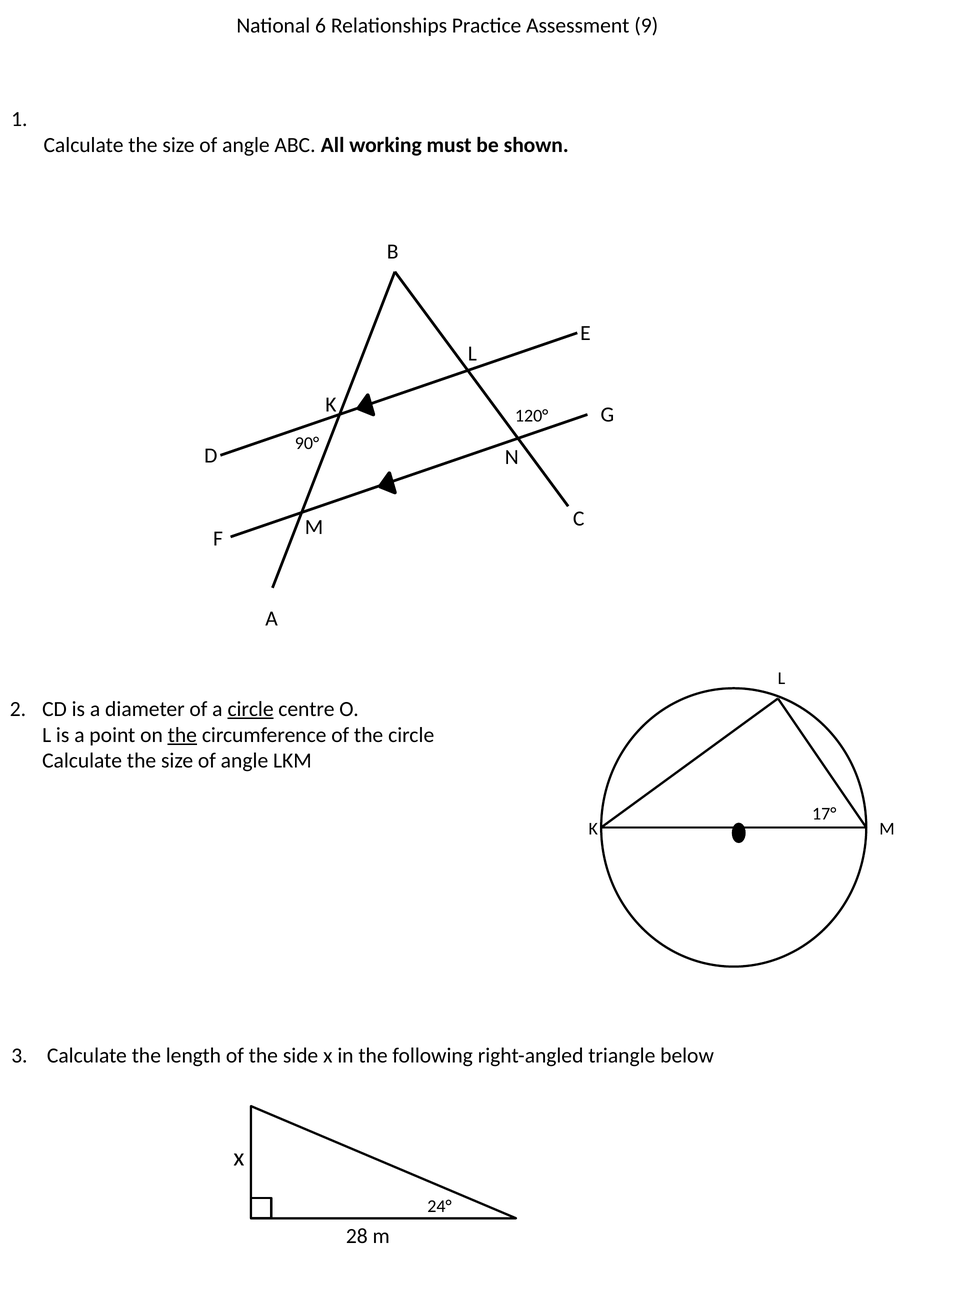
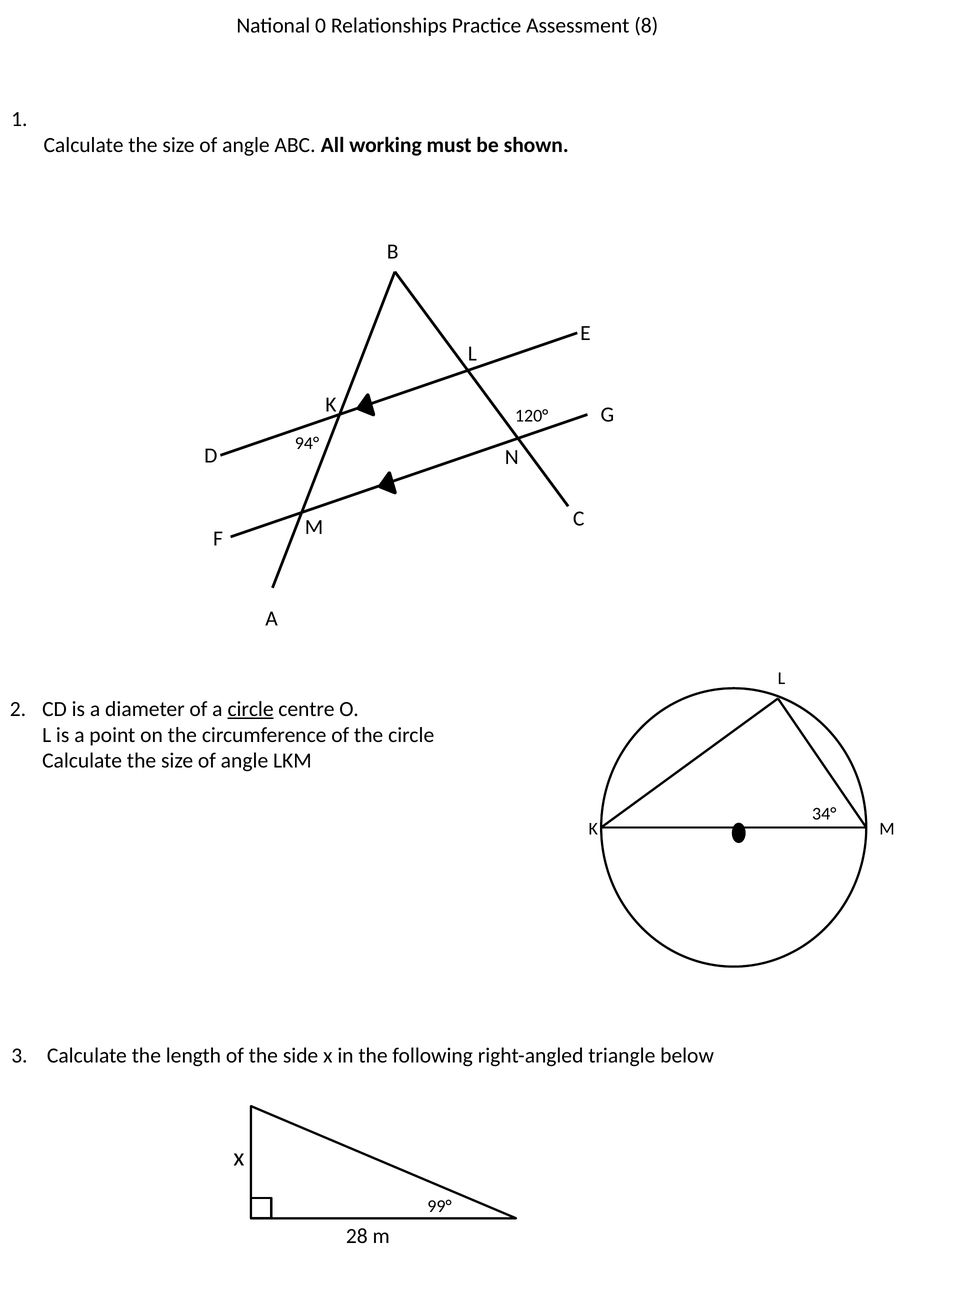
6: 6 -> 0
9: 9 -> 8
90°: 90° -> 94°
the at (182, 735) underline: present -> none
17°: 17° -> 34°
24°: 24° -> 99°
